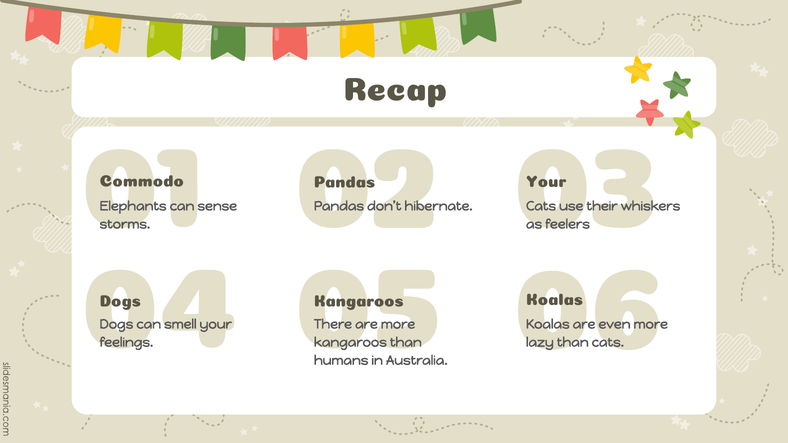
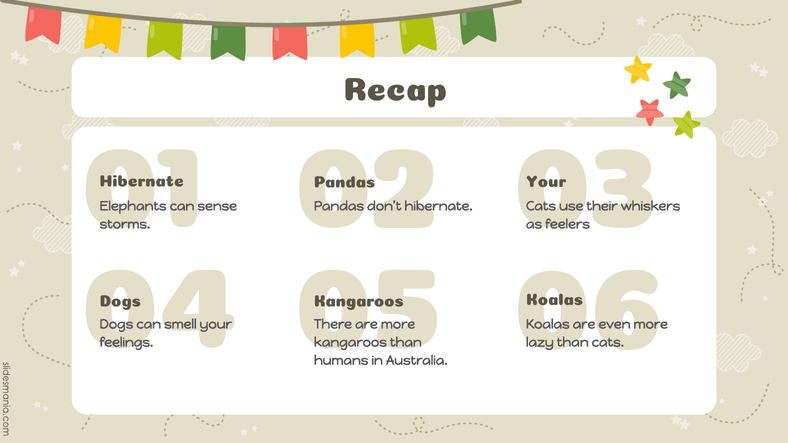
Commodo at (142, 181): Commodo -> Hibernate
